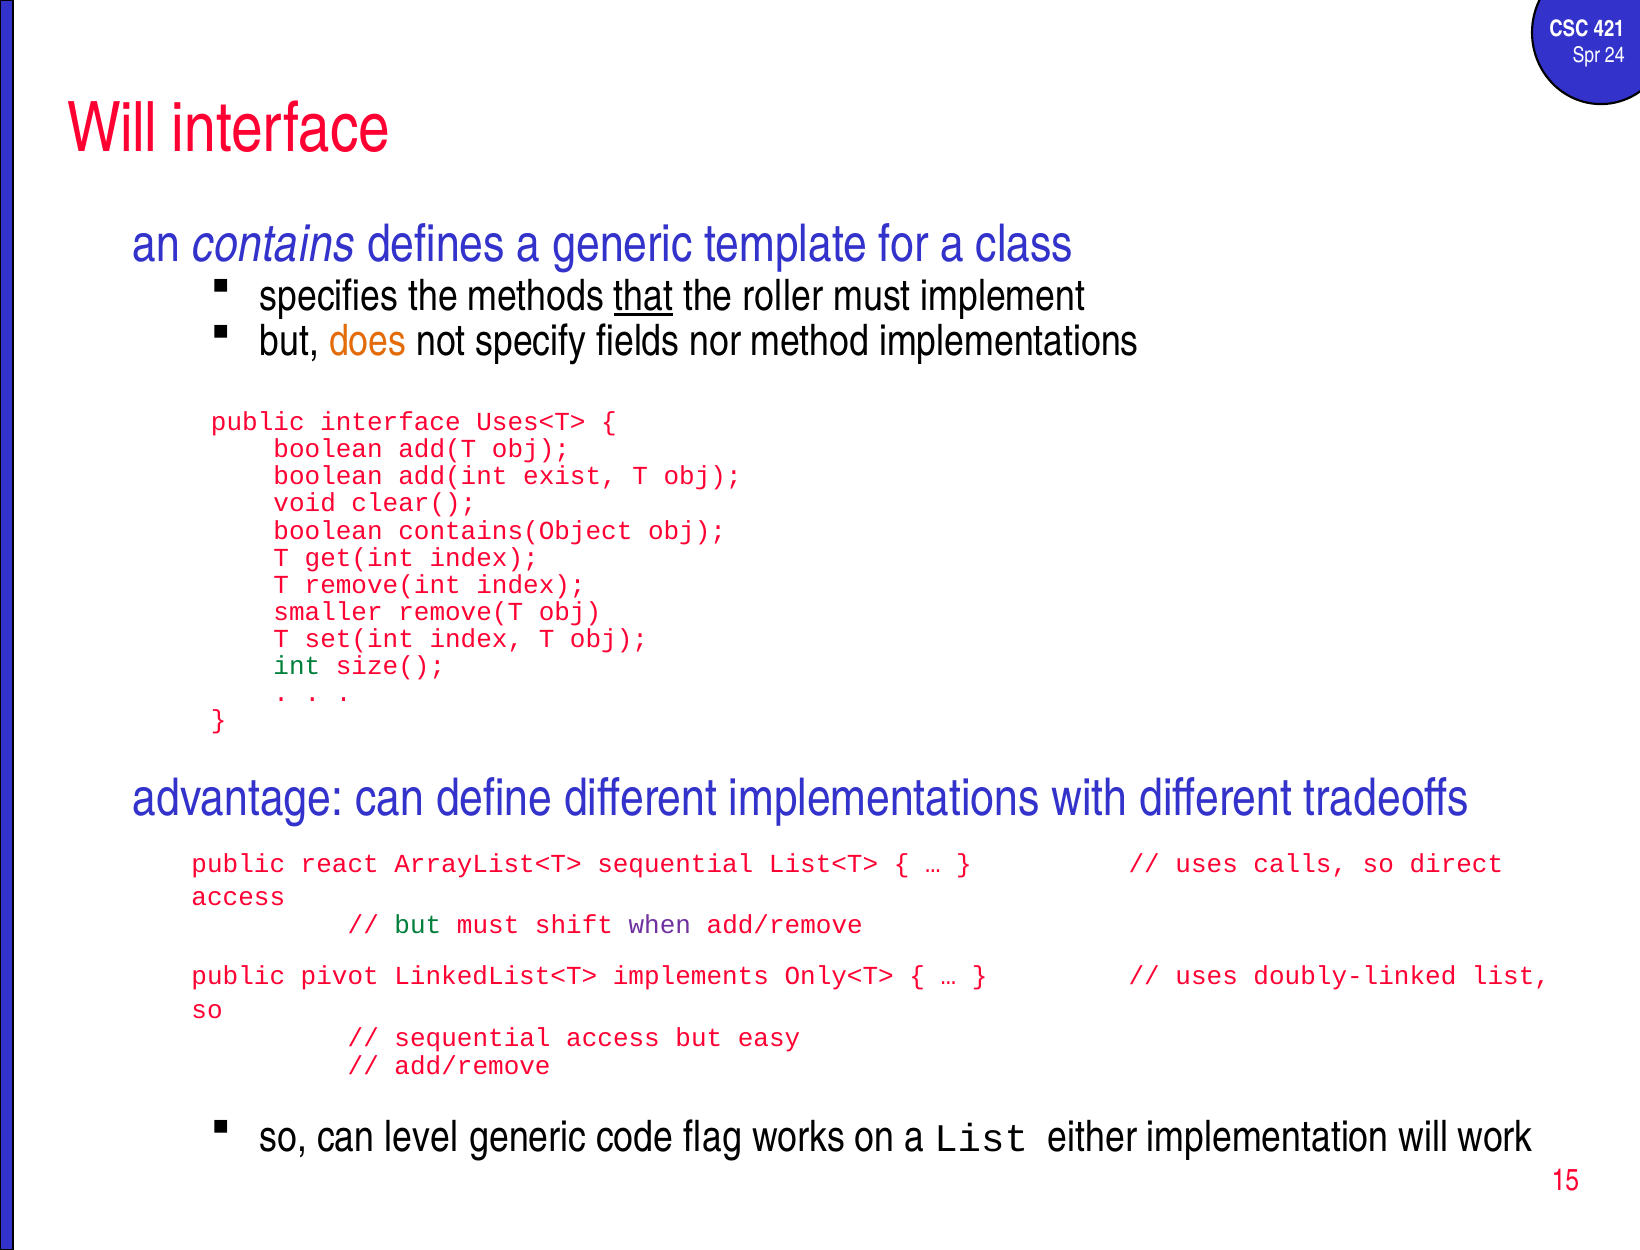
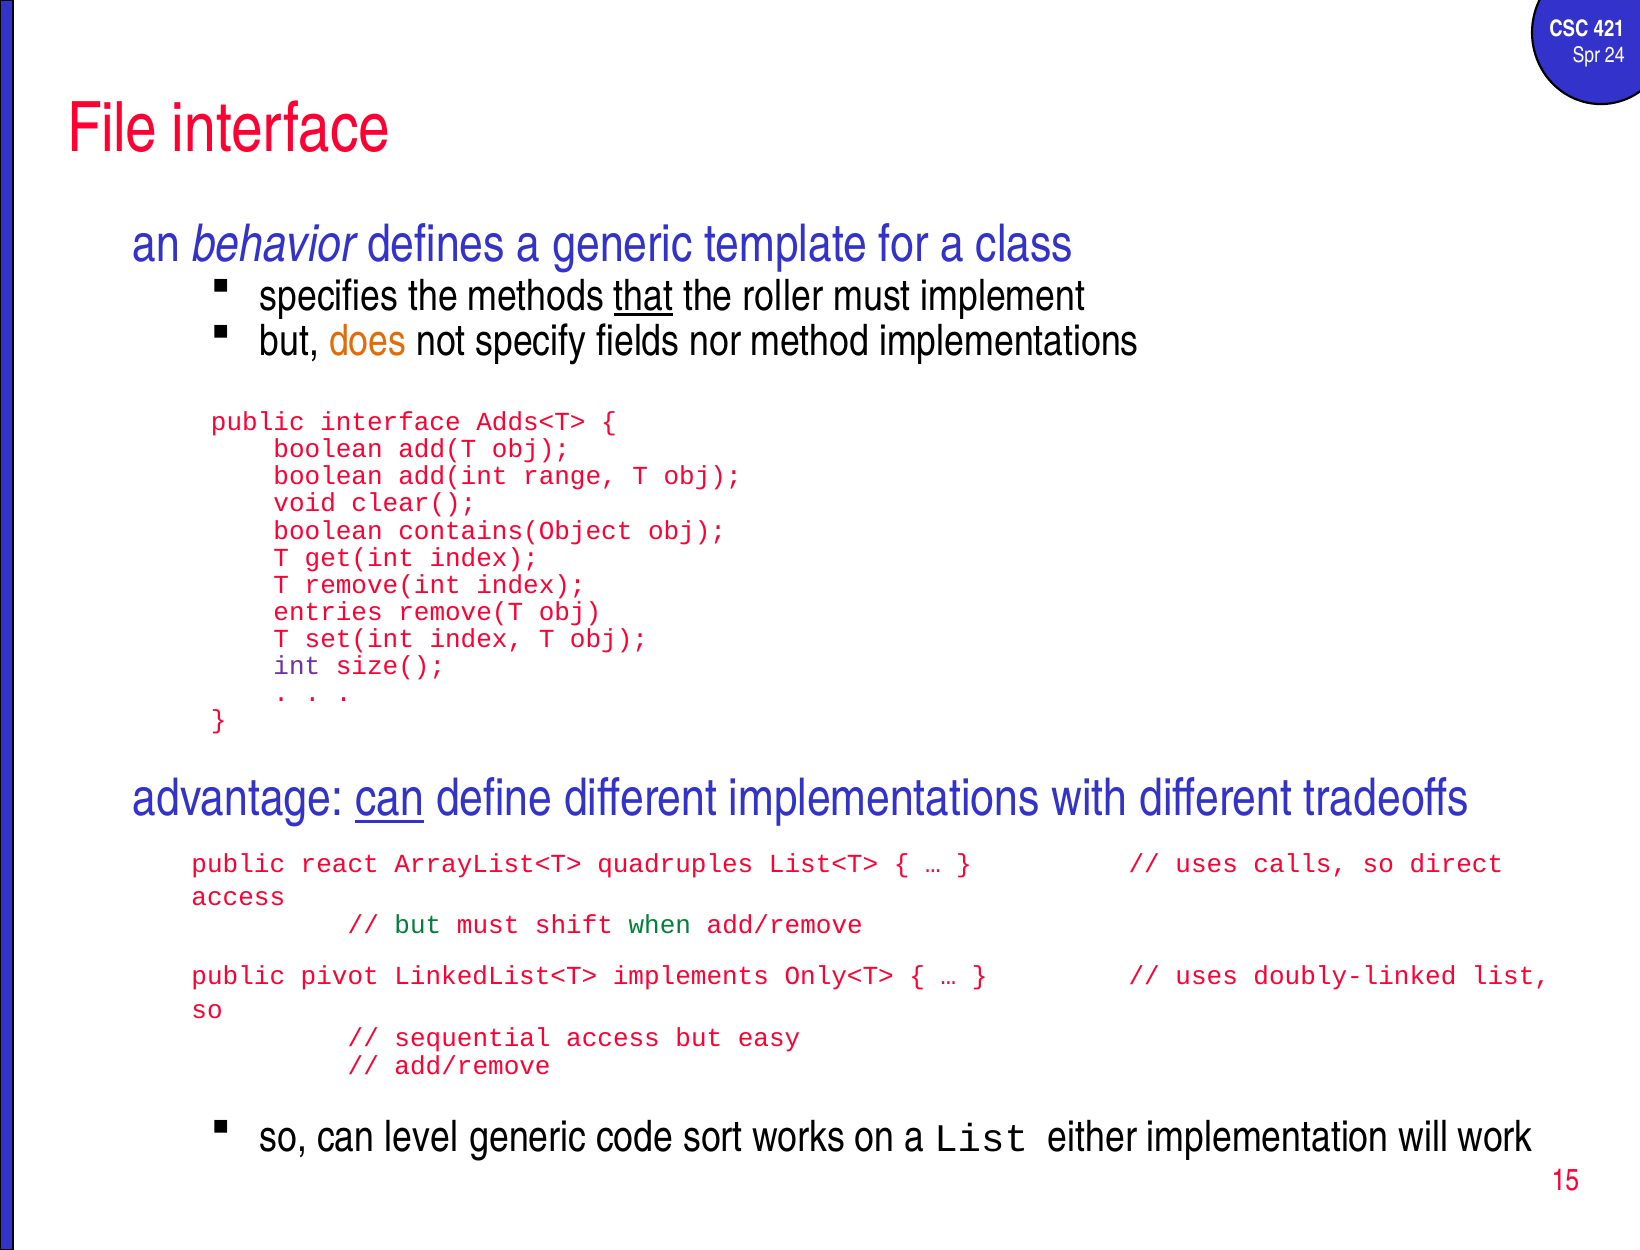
Will at (112, 128): Will -> File
contains: contains -> behavior
Uses<T>: Uses<T> -> Adds<T>
exist: exist -> range
smaller: smaller -> entries
int colour: green -> purple
can at (390, 798) underline: none -> present
ArrayList<T> sequential: sequential -> quadruples
when colour: purple -> green
flag: flag -> sort
